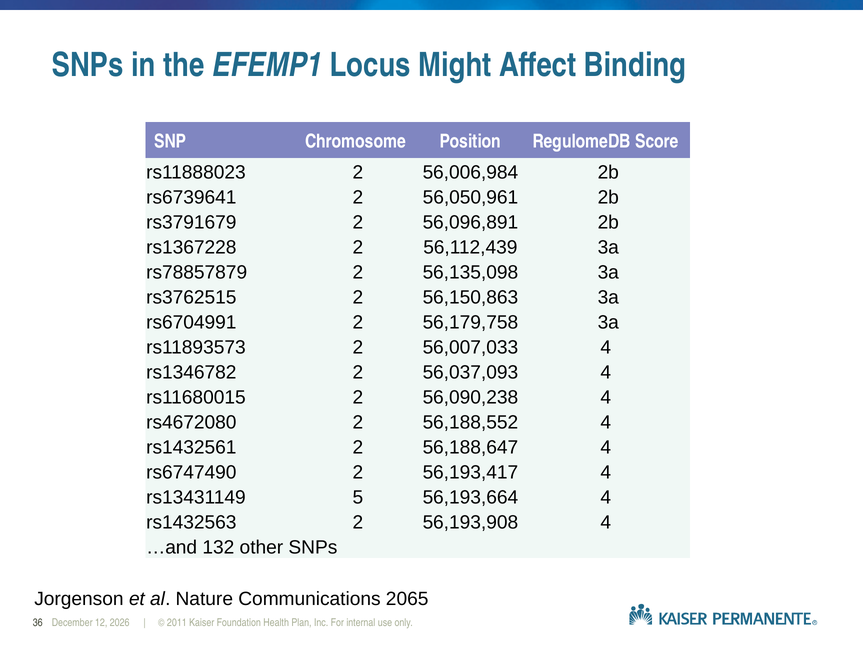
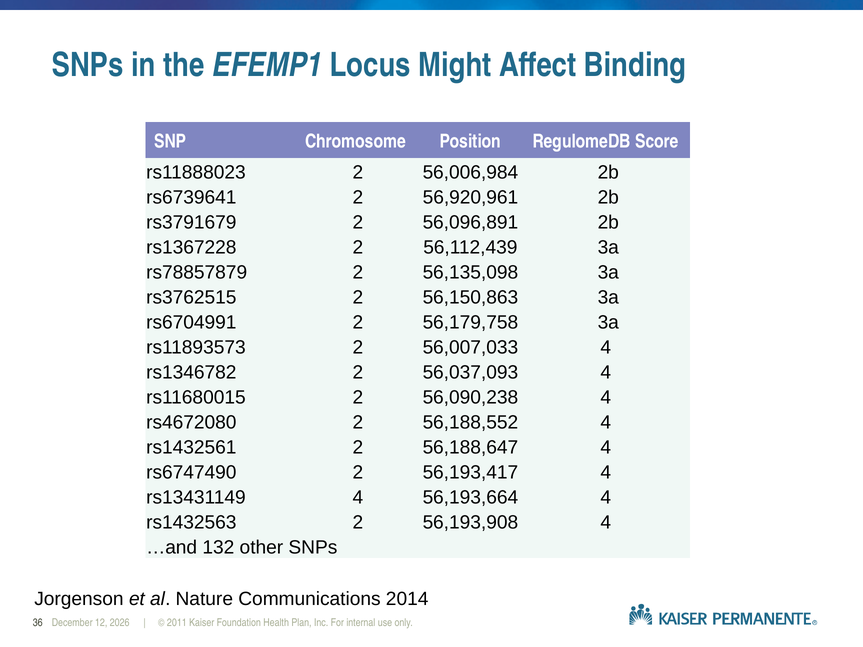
56,050,961: 56,050,961 -> 56,920,961
rs13431149 5: 5 -> 4
2065: 2065 -> 2014
